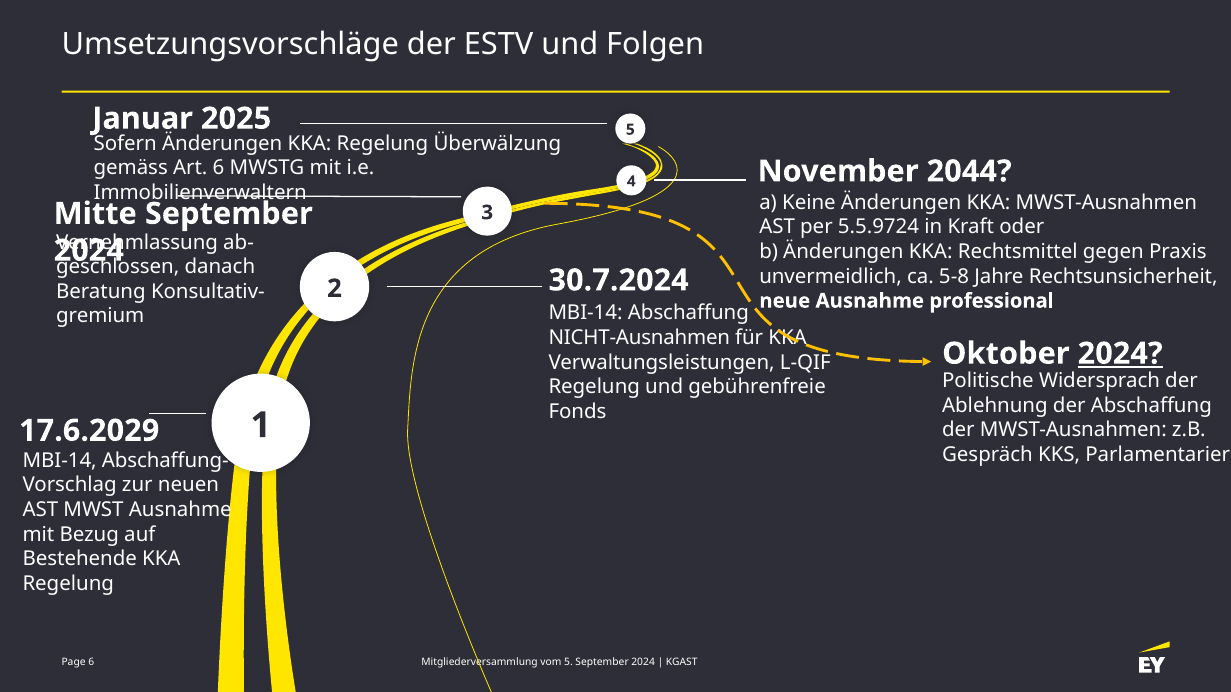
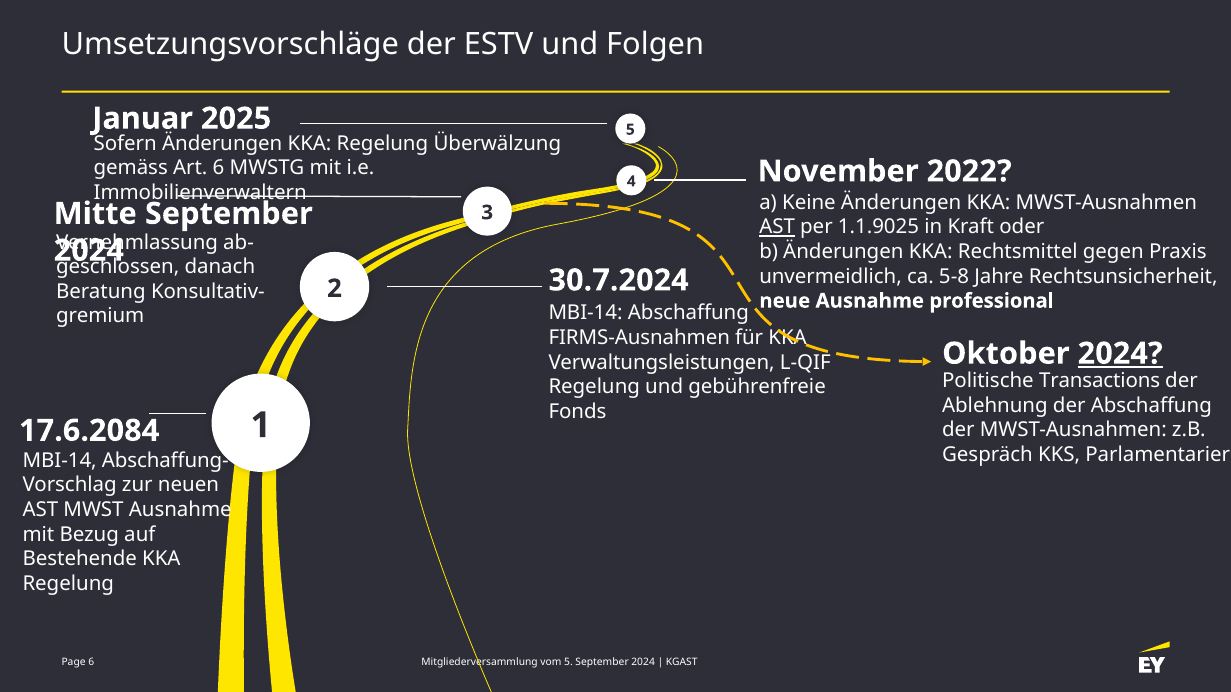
2044: 2044 -> 2022
AST at (777, 227) underline: none -> present
5.5.9724: 5.5.9724 -> 1.1.9025
NICHT-Ausnahmen: NICHT-Ausnahmen -> FIRMS-Ausnahmen
Widersprach: Widersprach -> Transactions
17.6.2029: 17.6.2029 -> 17.6.2084
